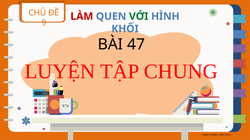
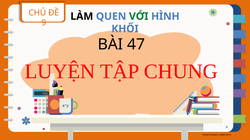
LÀM colour: red -> black
